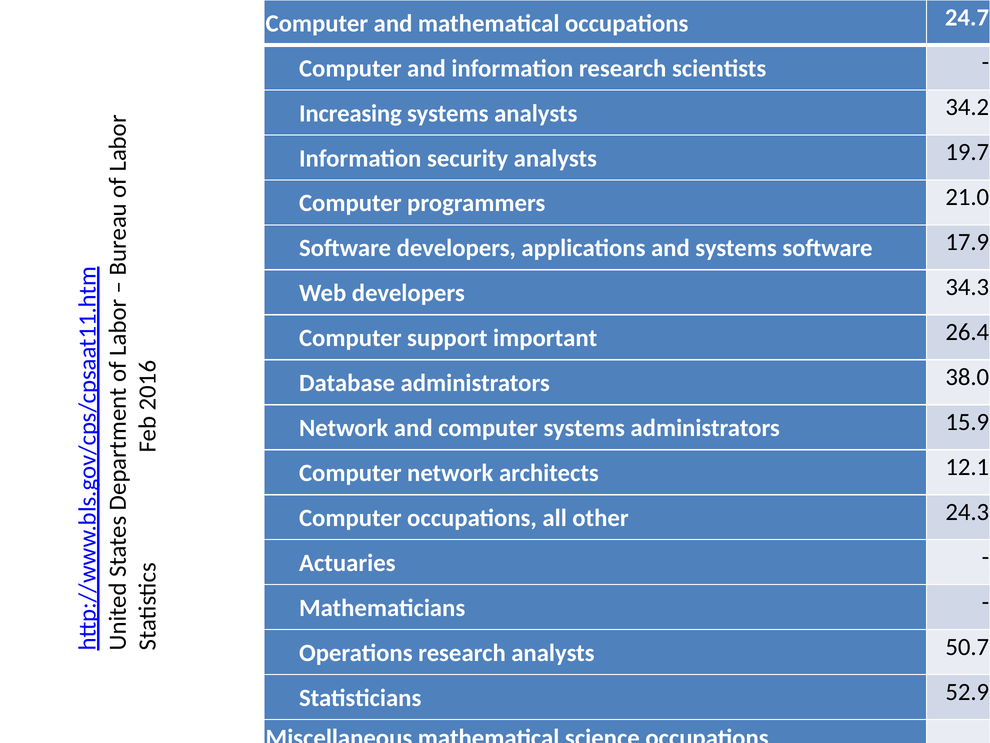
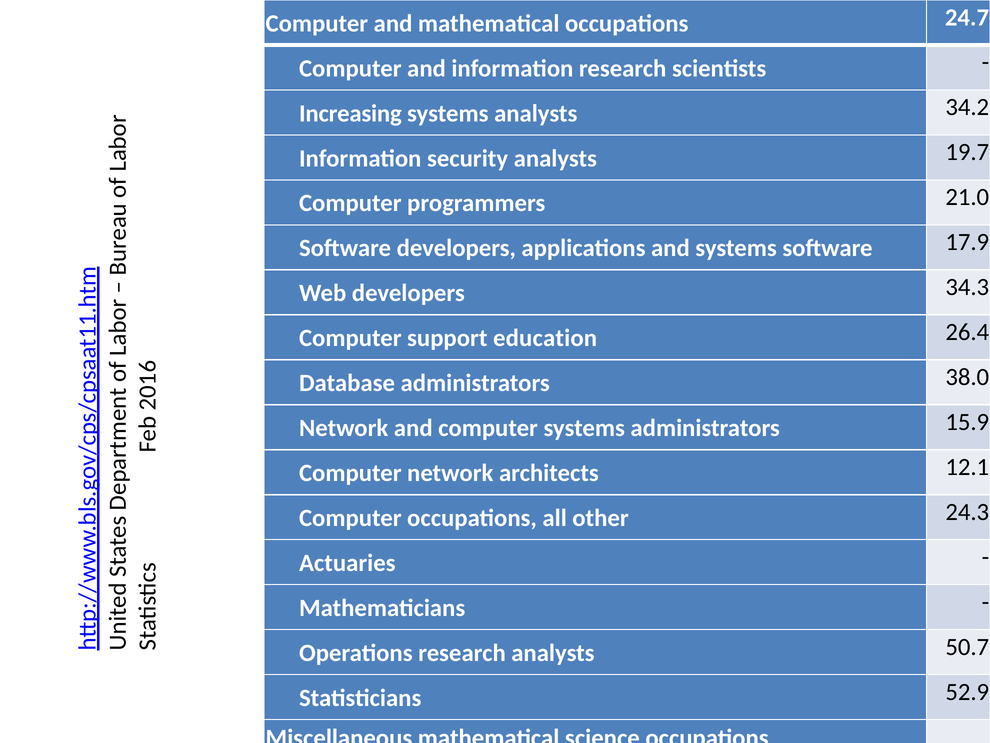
important: important -> education
